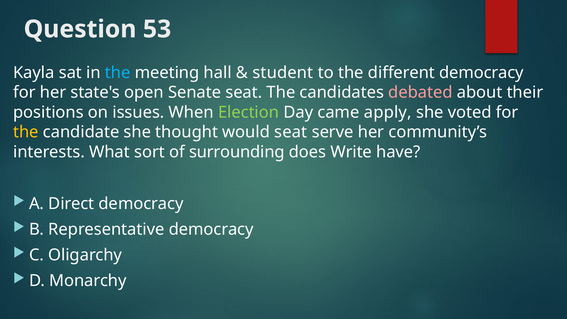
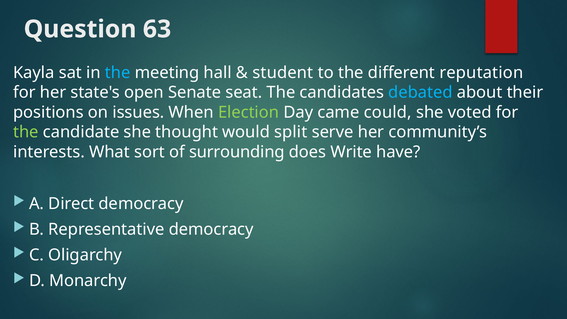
53: 53 -> 63
different democracy: democracy -> reputation
debated colour: pink -> light blue
apply: apply -> could
the at (26, 132) colour: yellow -> light green
would seat: seat -> split
